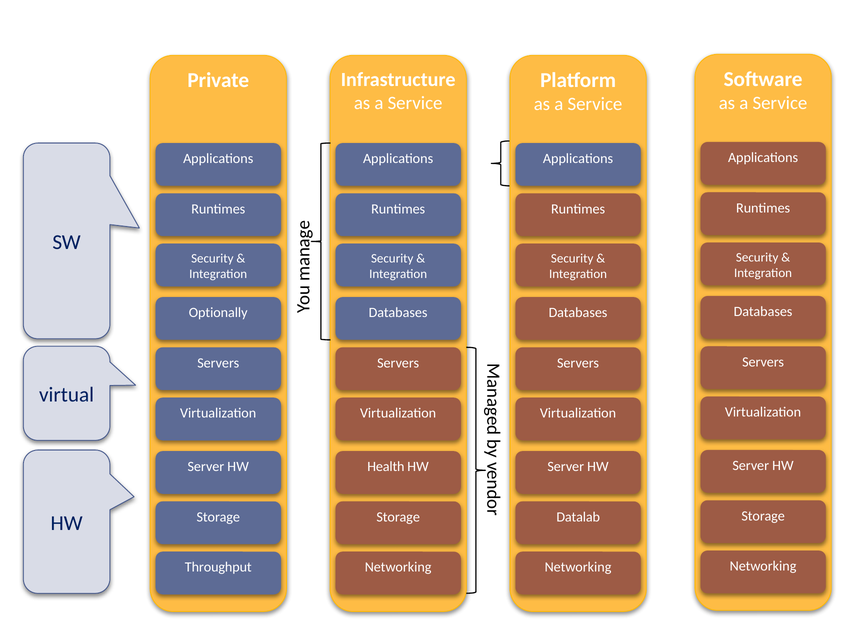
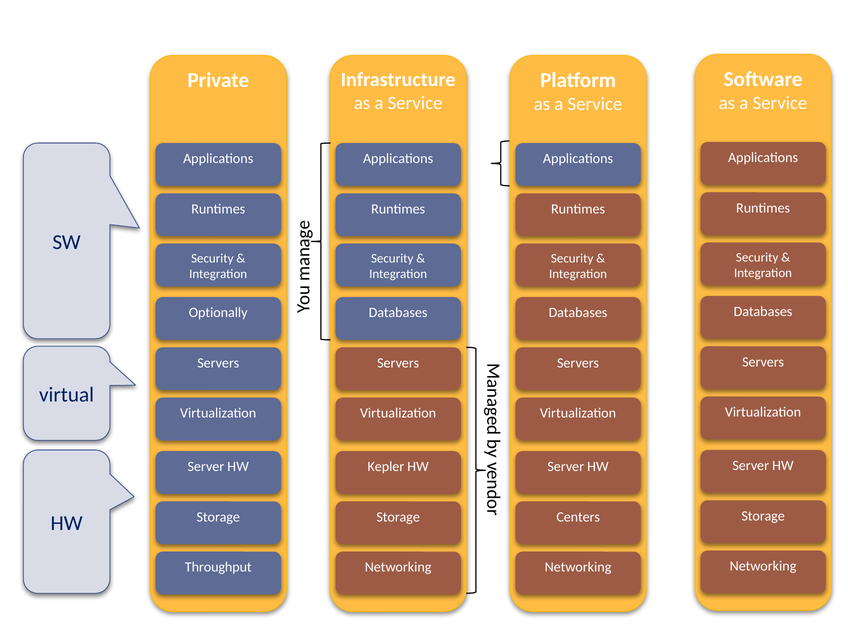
Health: Health -> Kepler
Datalab: Datalab -> Centers
